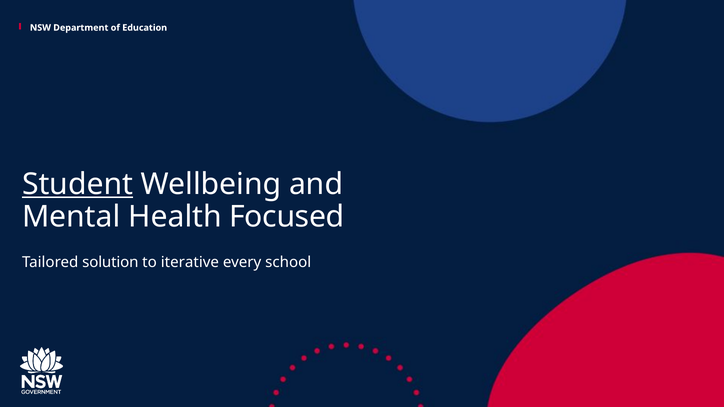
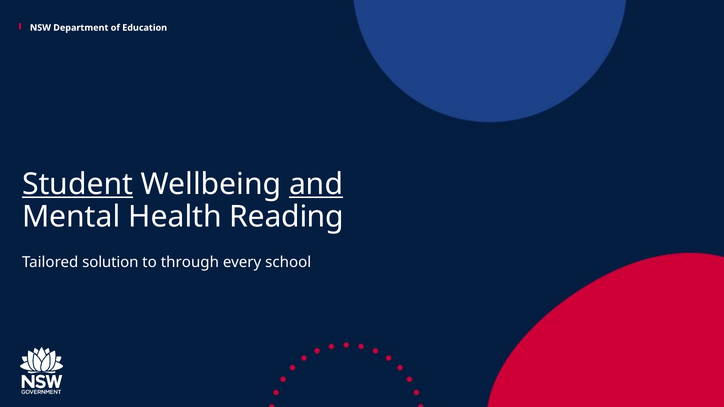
and underline: none -> present
Focused: Focused -> Reading
iterative: iterative -> through
